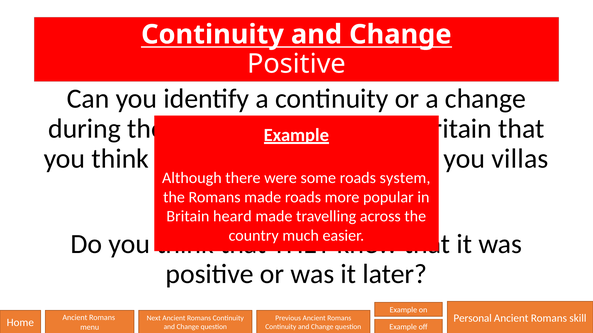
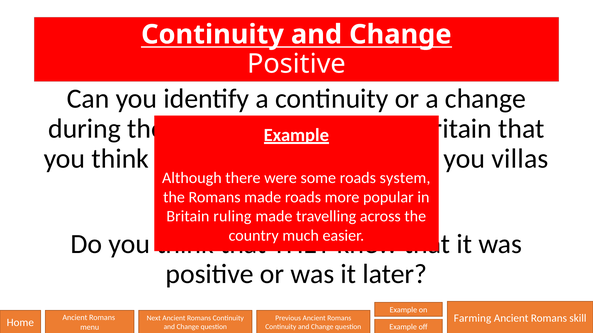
heard: heard -> ruling
Personal: Personal -> Farming
